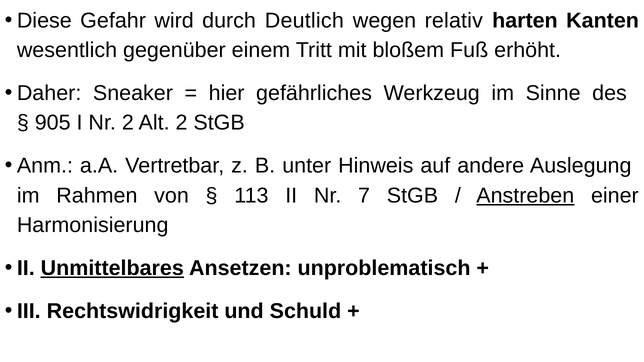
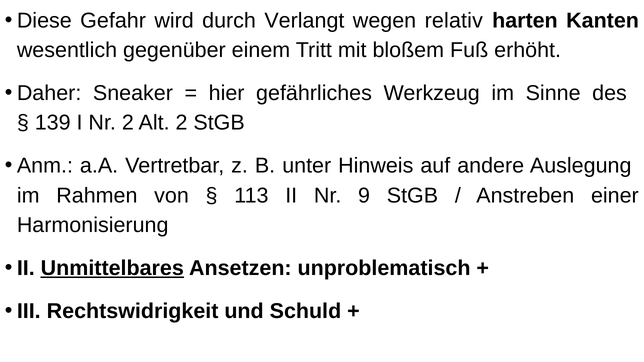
Deutlich: Deutlich -> Verlangt
905: 905 -> 139
7: 7 -> 9
Anstreben underline: present -> none
